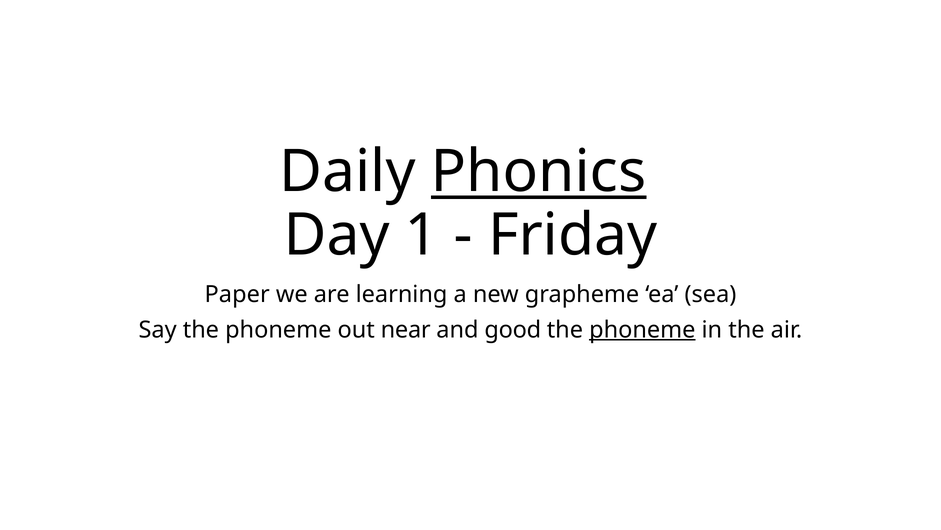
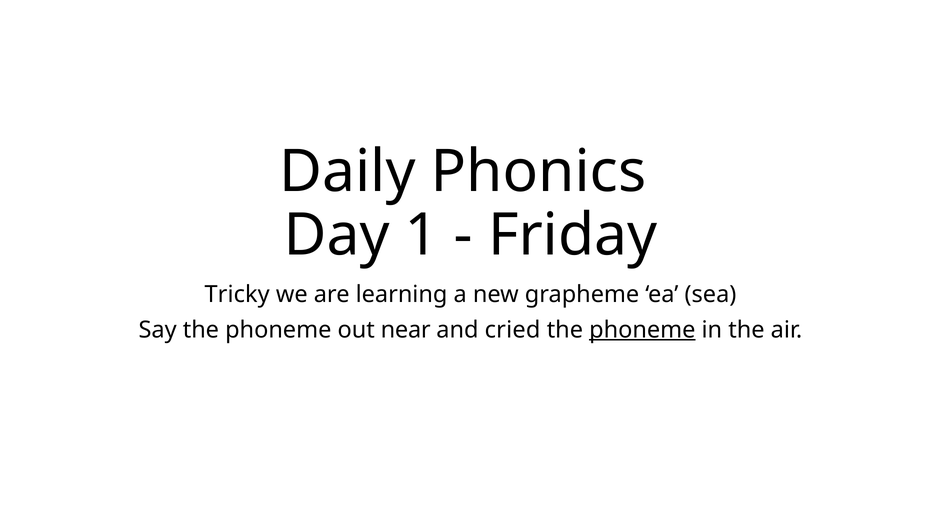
Phonics underline: present -> none
Paper: Paper -> Tricky
good: good -> cried
